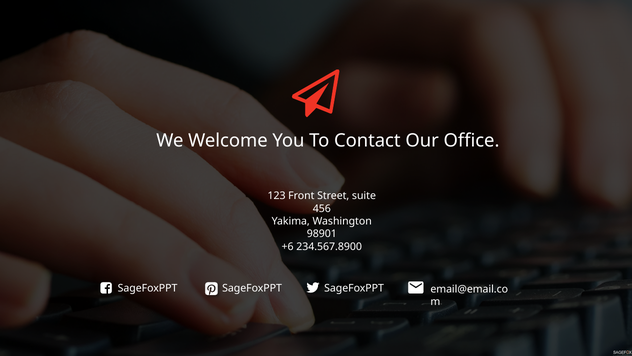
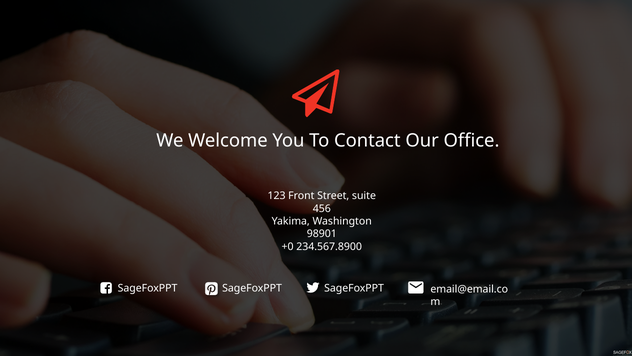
+6: +6 -> +0
